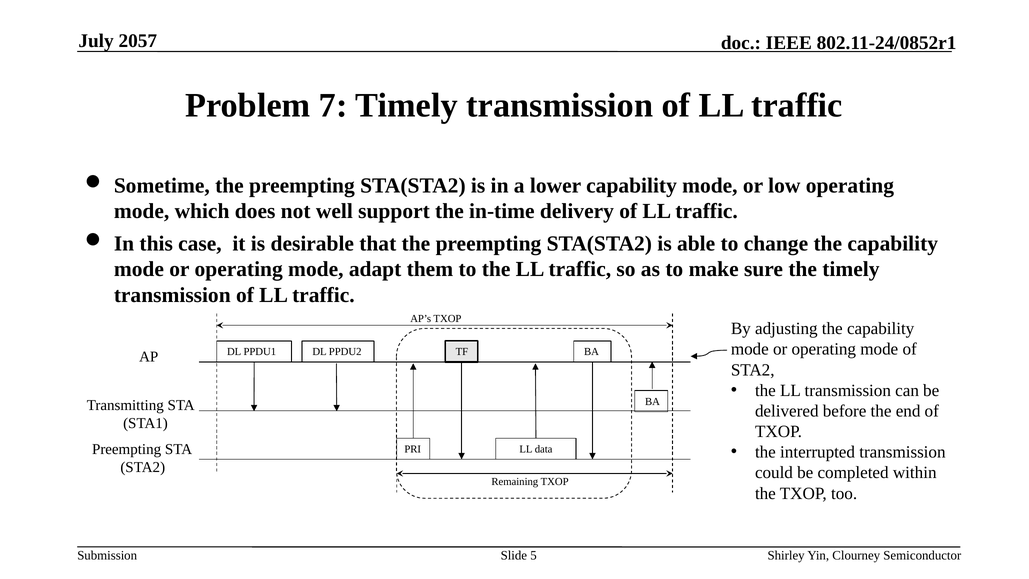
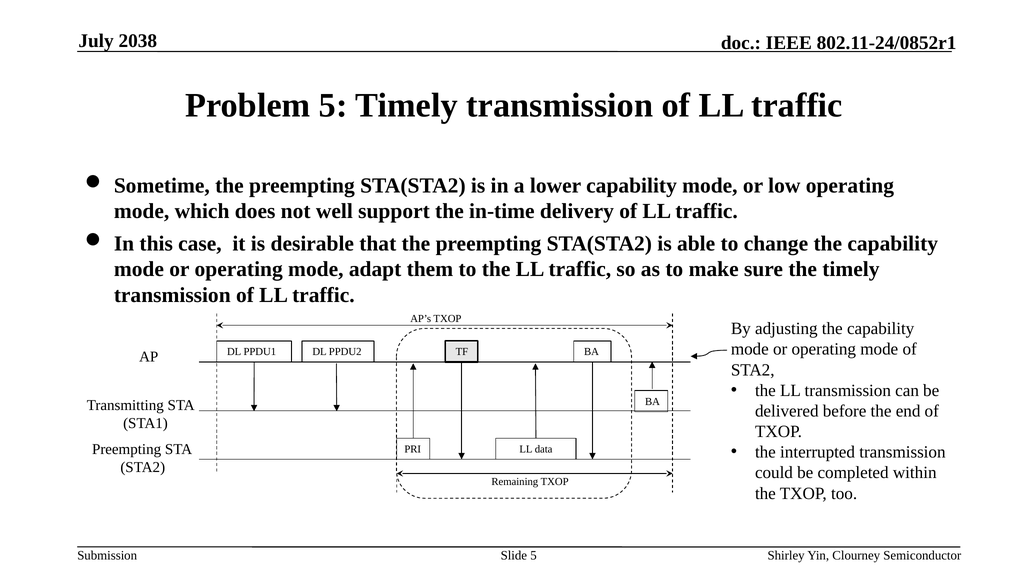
2057: 2057 -> 2038
Problem 7: 7 -> 5
